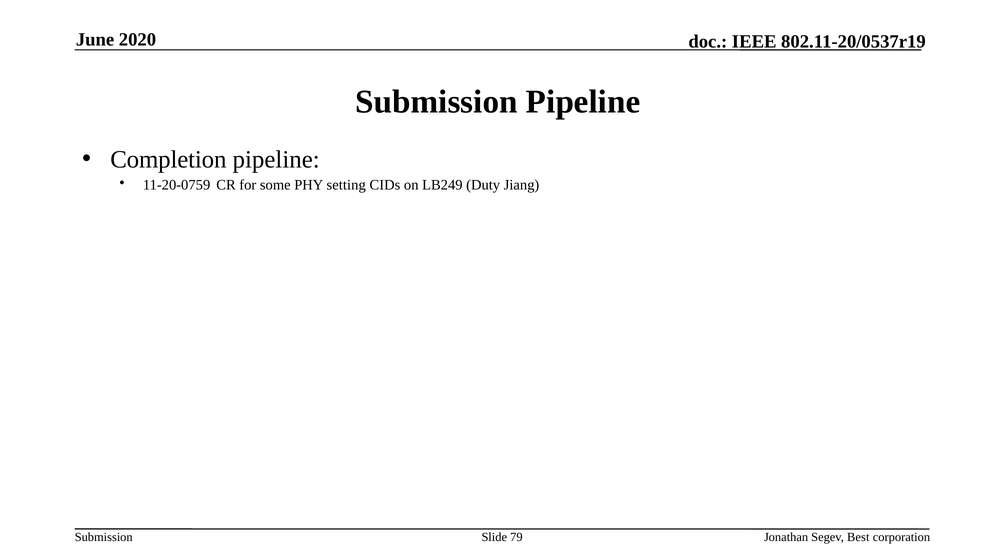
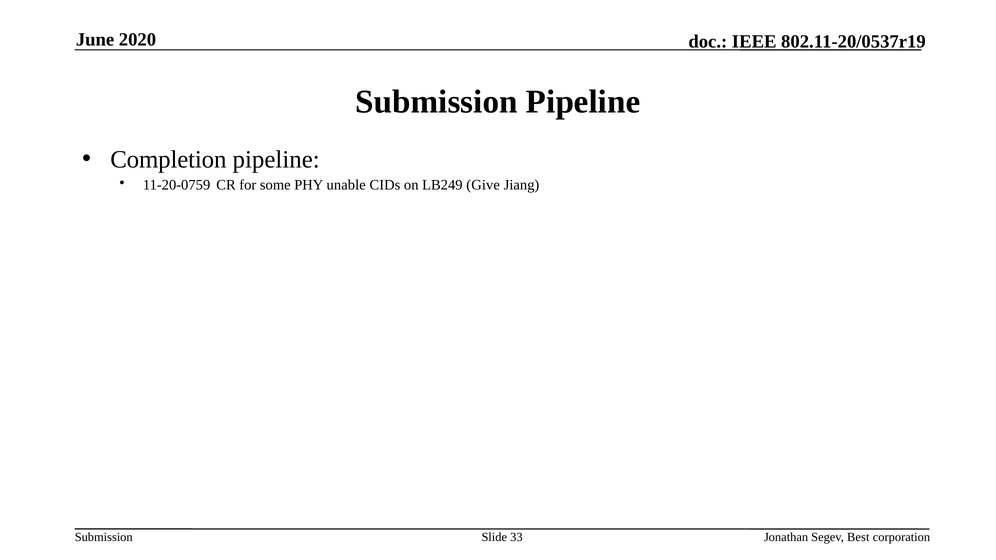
setting: setting -> unable
Duty: Duty -> Give
79: 79 -> 33
